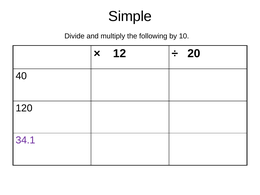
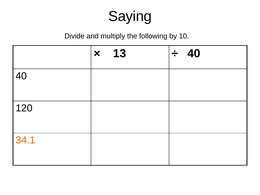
Simple: Simple -> Saying
12: 12 -> 13
20 at (194, 53): 20 -> 40
34.1 colour: purple -> orange
